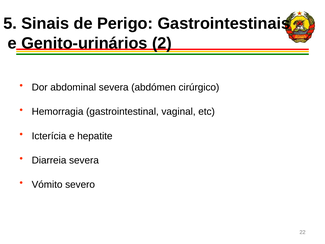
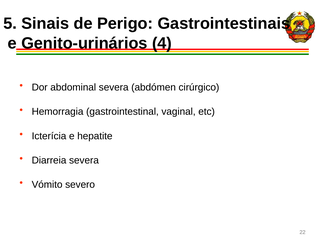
2: 2 -> 4
